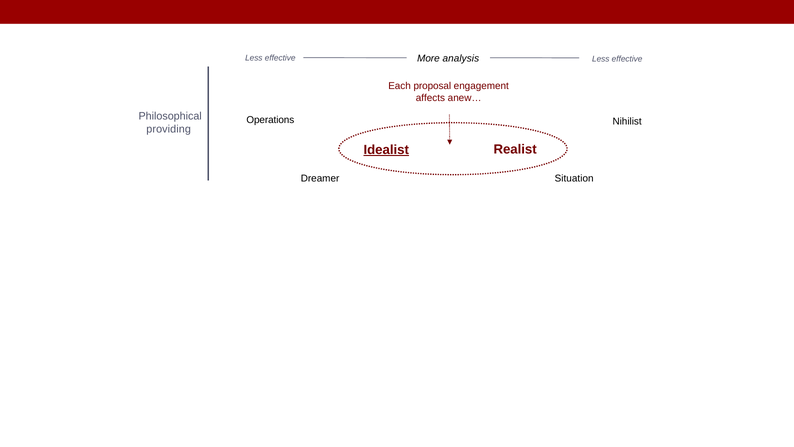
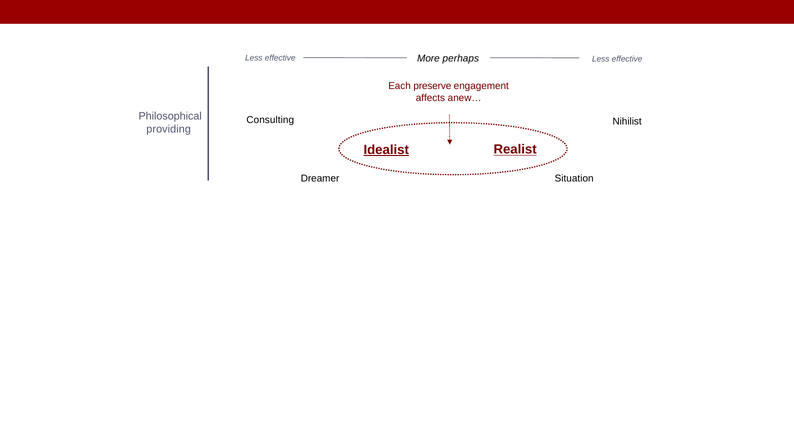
analysis: analysis -> perhaps
proposal: proposal -> preserve
Operations: Operations -> Consulting
Realist underline: none -> present
